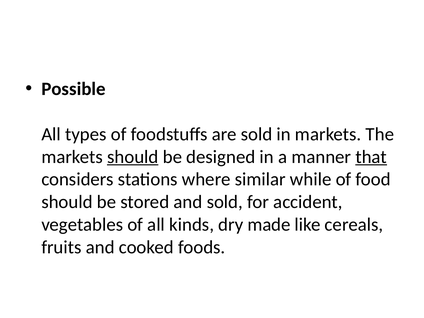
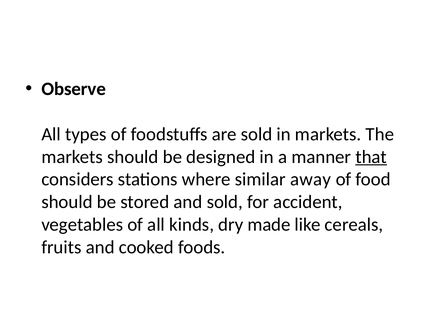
Possible: Possible -> Observe
should at (133, 157) underline: present -> none
while: while -> away
